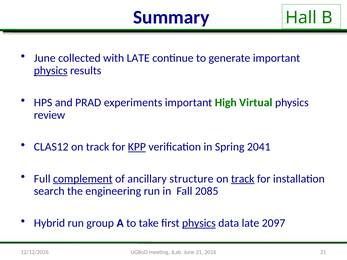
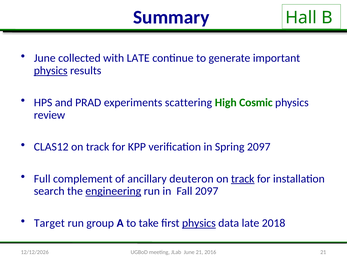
experiments important: important -> scattering
Virtual: Virtual -> Cosmic
KPP underline: present -> none
Spring 2041: 2041 -> 2097
complement underline: present -> none
structure: structure -> deuteron
engineering underline: none -> present
Fall 2085: 2085 -> 2097
Hybrid: Hybrid -> Target
2097: 2097 -> 2018
